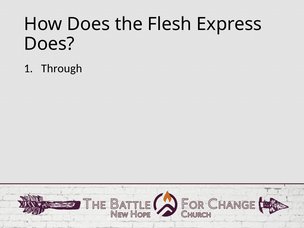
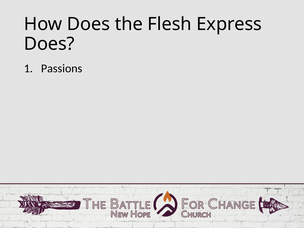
Through: Through -> Passions
